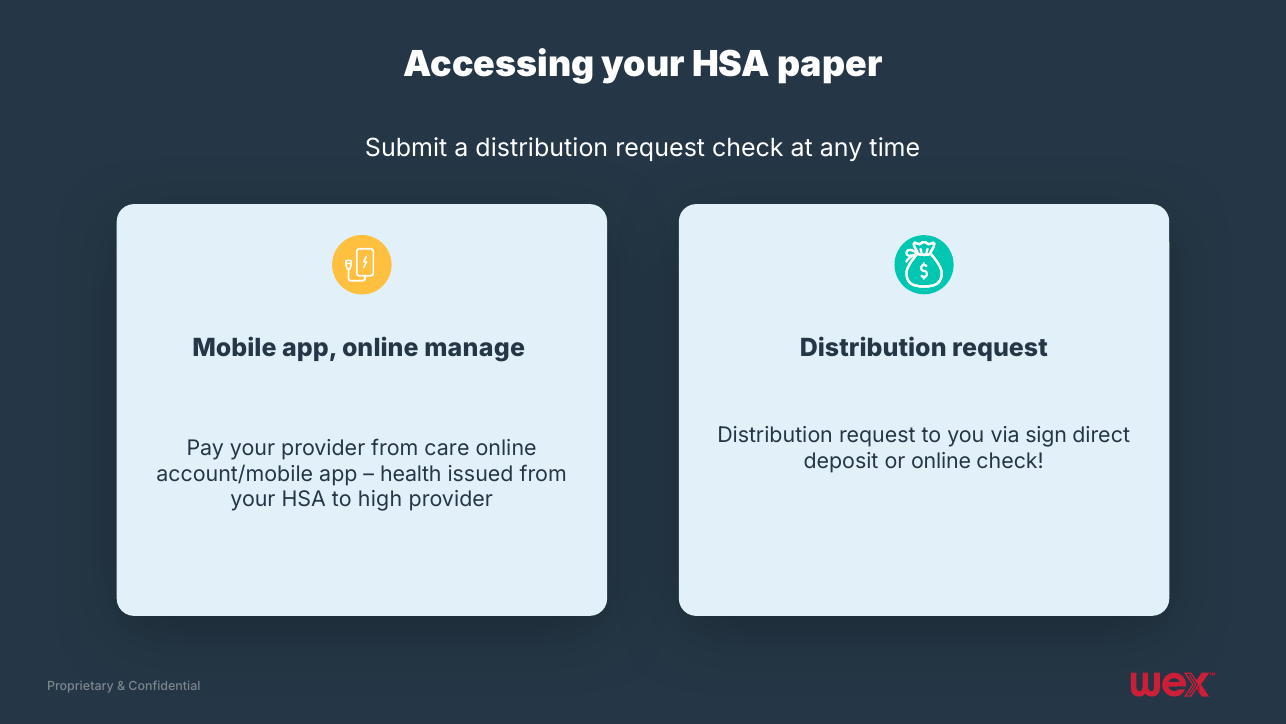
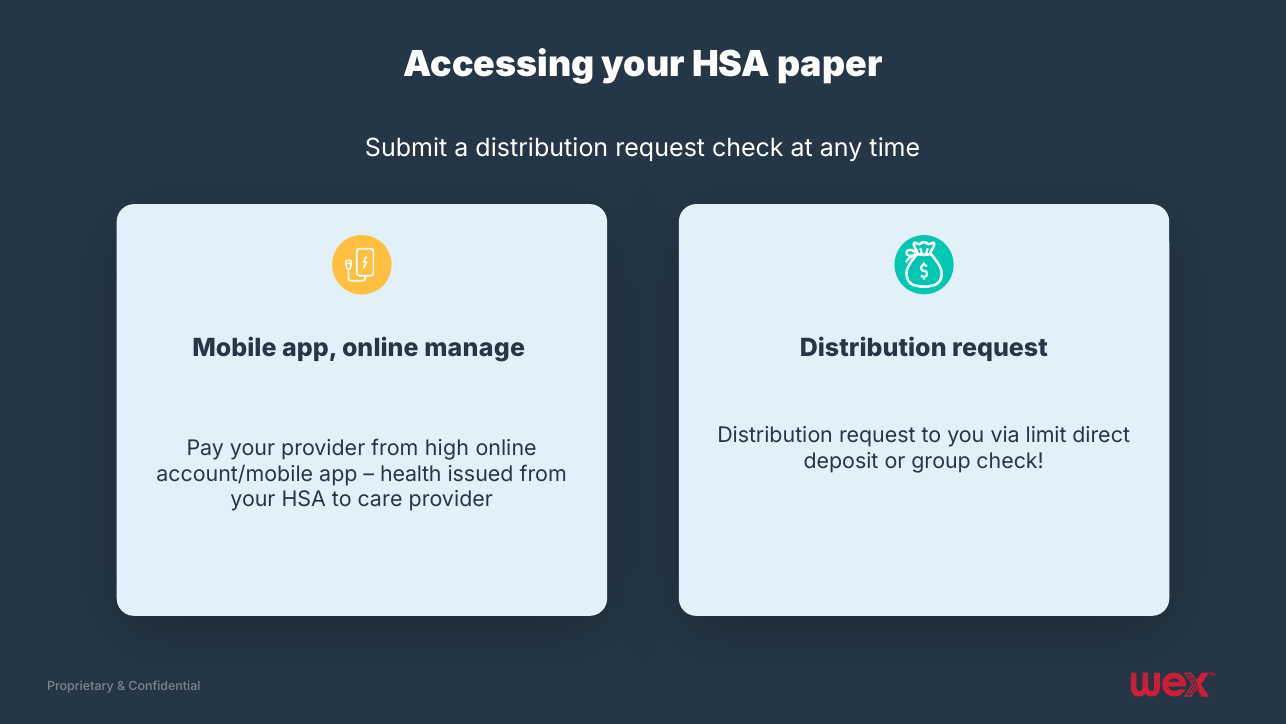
sign: sign -> limit
care: care -> high
or online: online -> group
high: high -> care
